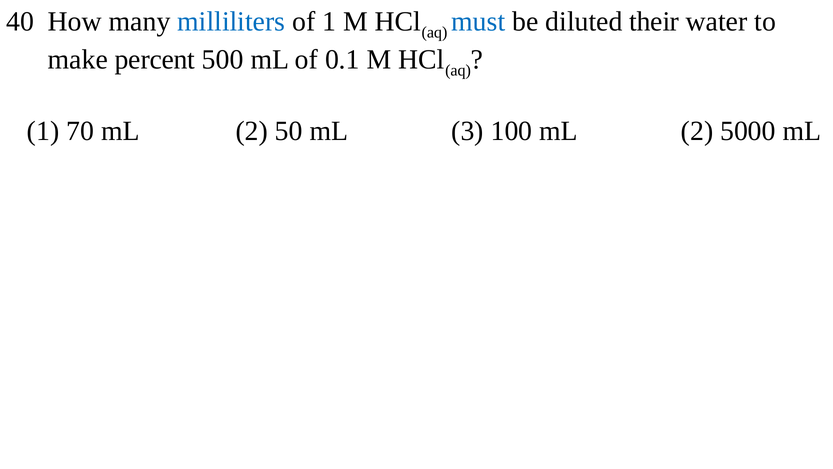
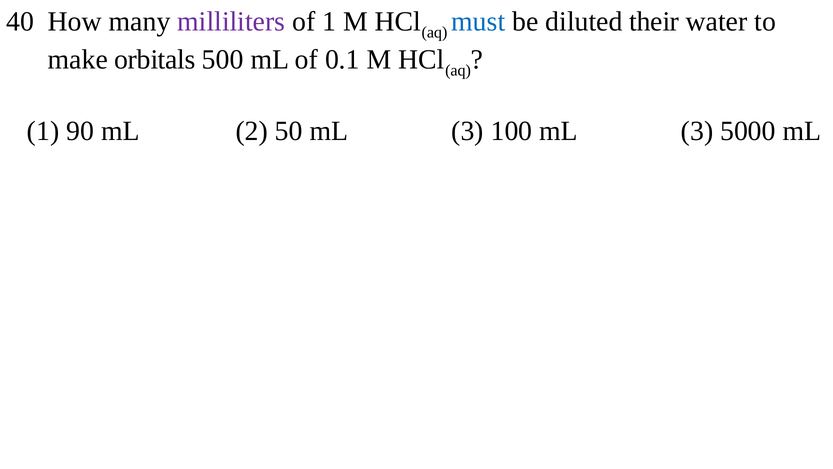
milliliters colour: blue -> purple
percent: percent -> orbitals
70: 70 -> 90
100 mL 2: 2 -> 3
